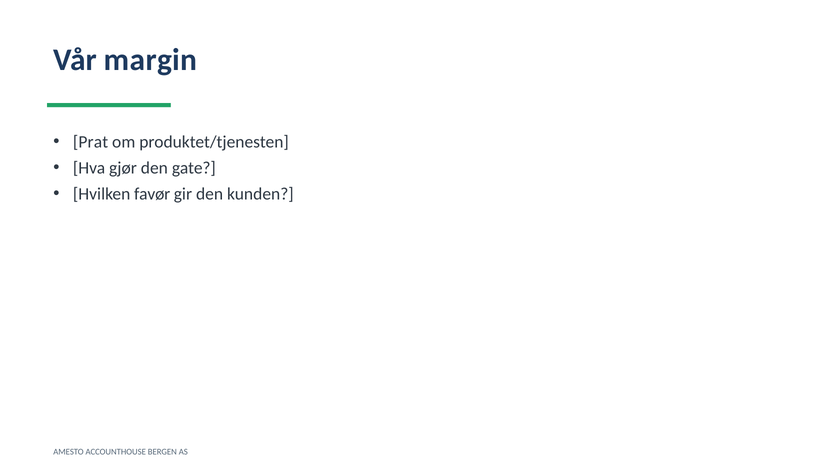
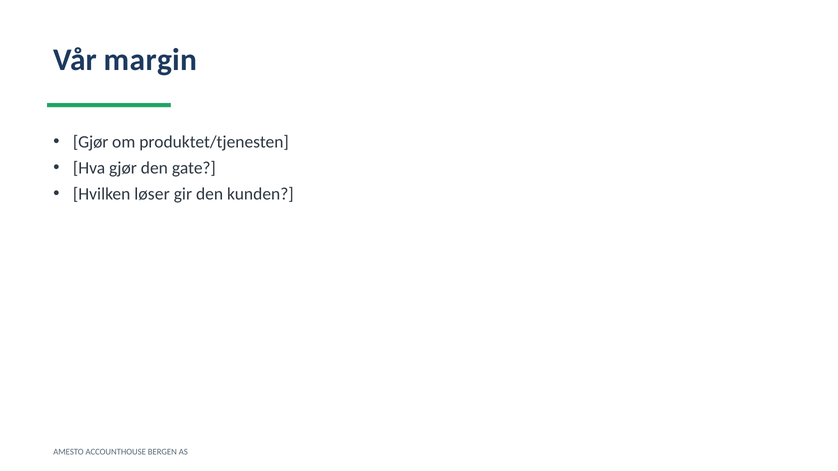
Prat at (91, 142): Prat -> Gjør
favør: favør -> løser
